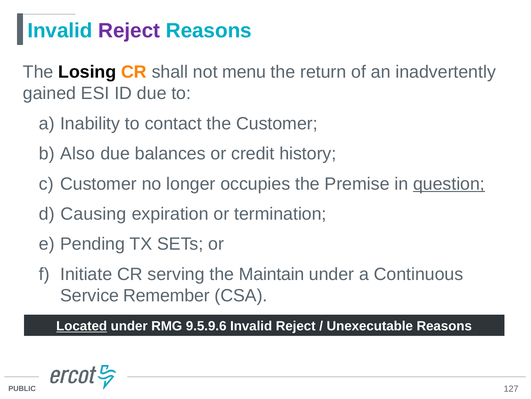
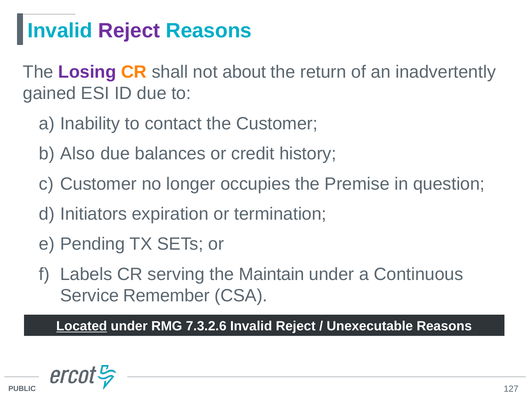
Losing colour: black -> purple
menu: menu -> about
question underline: present -> none
Causing: Causing -> Initiators
Initiate: Initiate -> Labels
9.5.9.6: 9.5.9.6 -> 7.3.2.6
